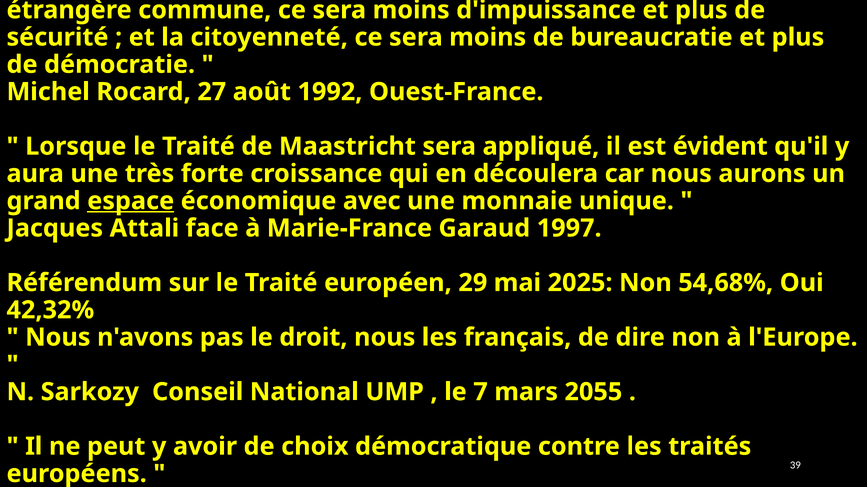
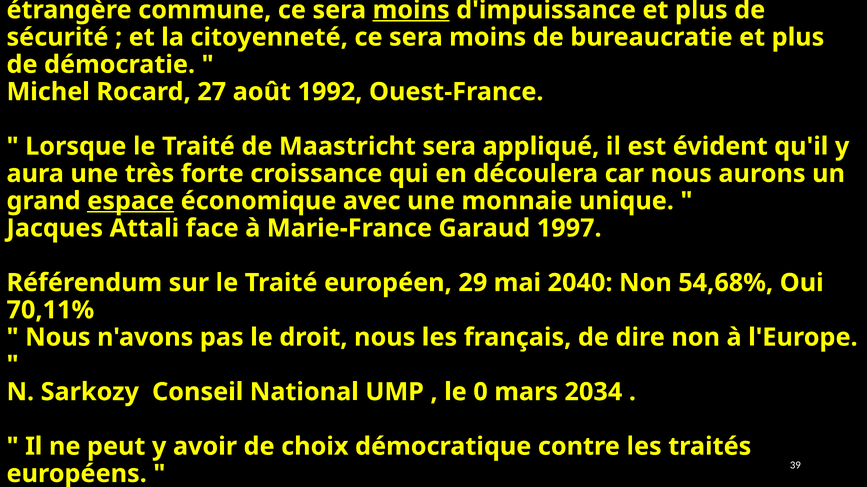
moins at (411, 10) underline: none -> present
2025: 2025 -> 2040
42,32%: 42,32% -> 70,11%
7: 7 -> 0
2055: 2055 -> 2034
